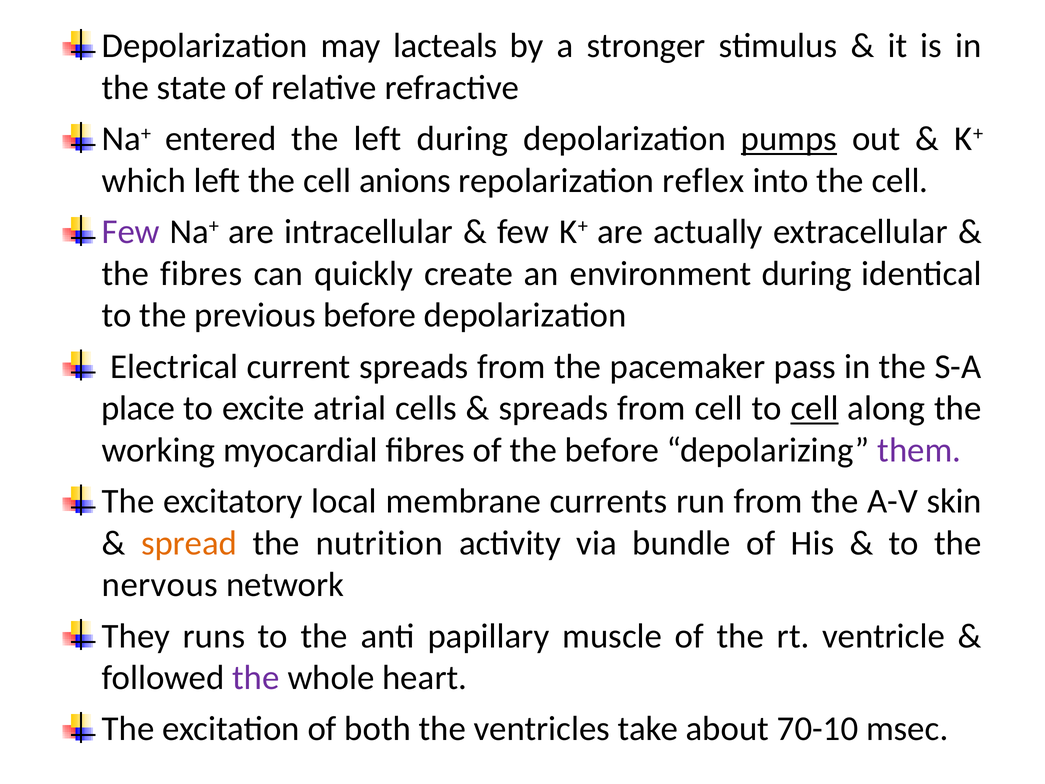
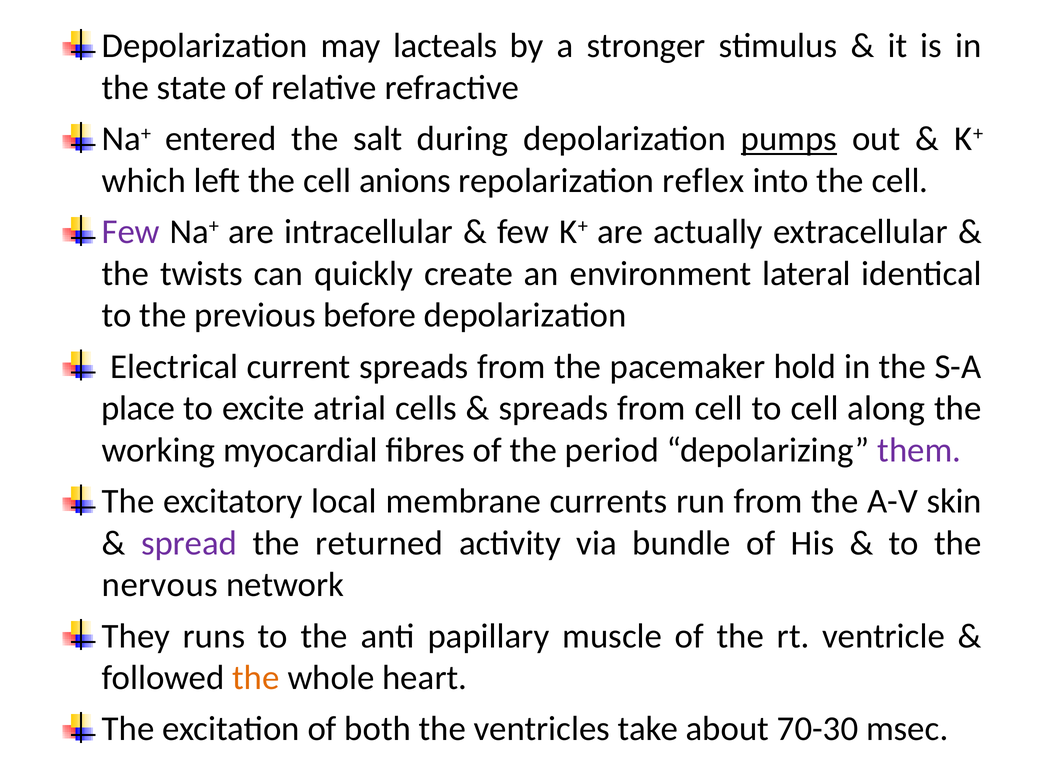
the left: left -> salt
the fibres: fibres -> twists
environment during: during -> lateral
pass: pass -> hold
cell at (814, 408) underline: present -> none
the before: before -> period
spread colour: orange -> purple
nutrition: nutrition -> returned
the at (256, 678) colour: purple -> orange
70-10: 70-10 -> 70-30
